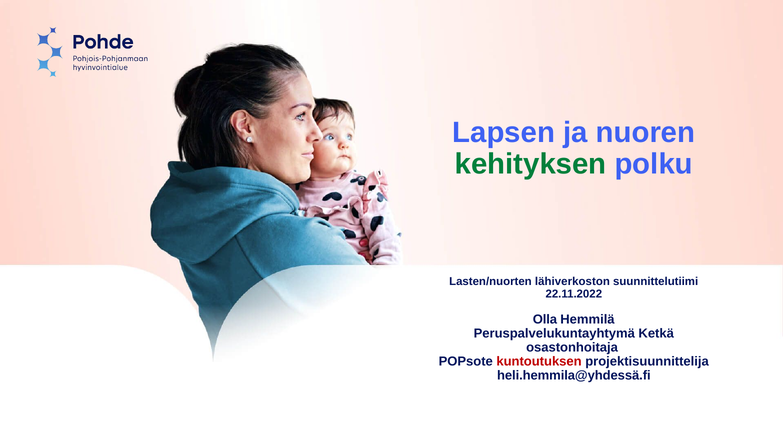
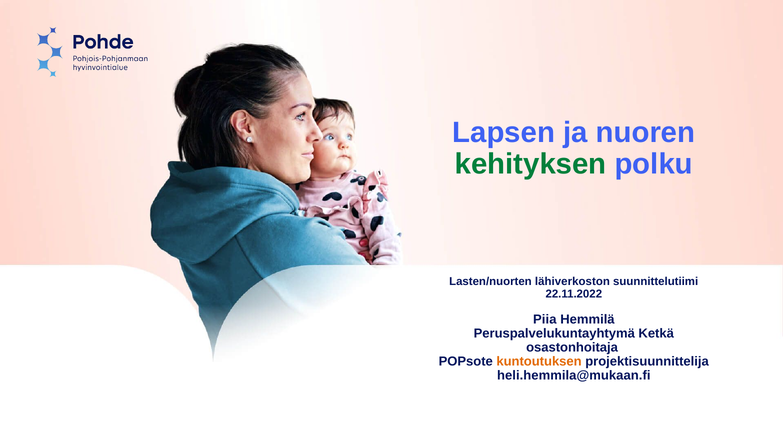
Olla: Olla -> Piia
kuntoutuksen colour: red -> orange
heli.hemmila@yhdessä.fi: heli.hemmila@yhdessä.fi -> heli.hemmila@mukaan.fi
